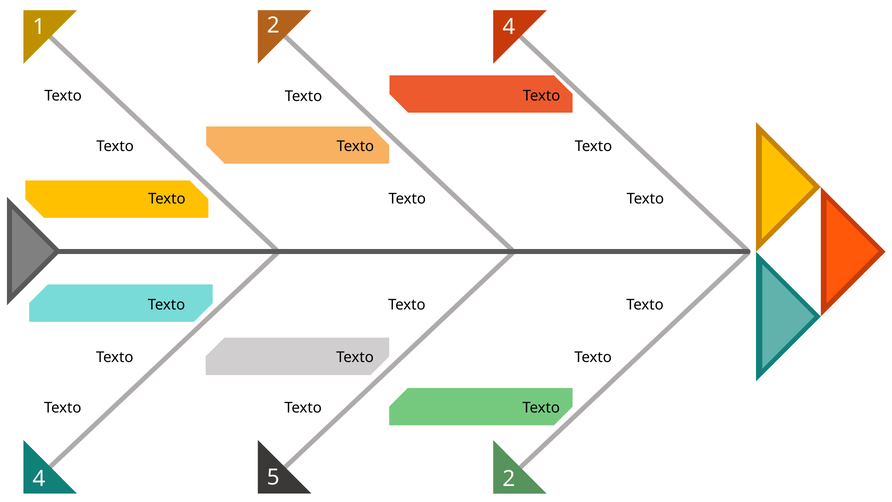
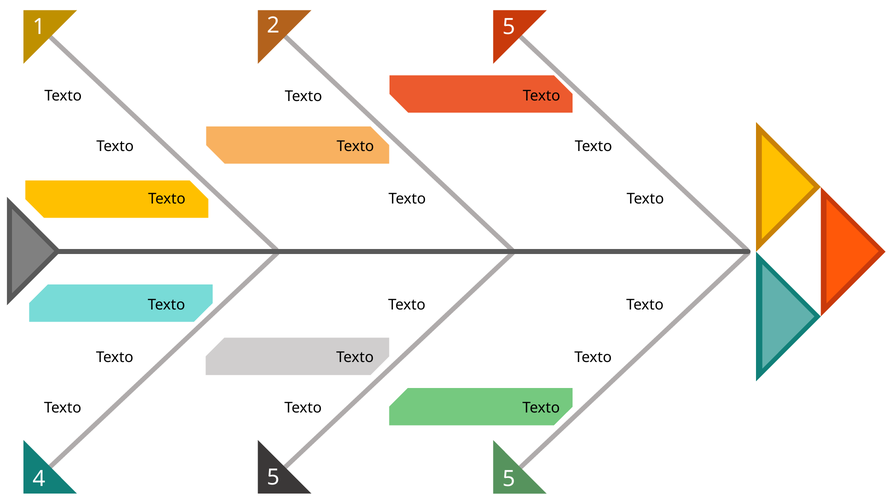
2 4: 4 -> 5
5 2: 2 -> 5
